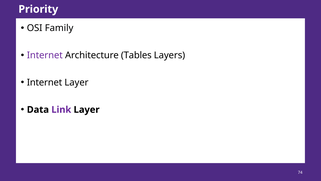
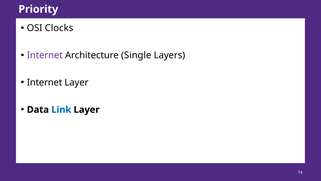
Family: Family -> Clocks
Tables: Tables -> Single
Link colour: purple -> blue
